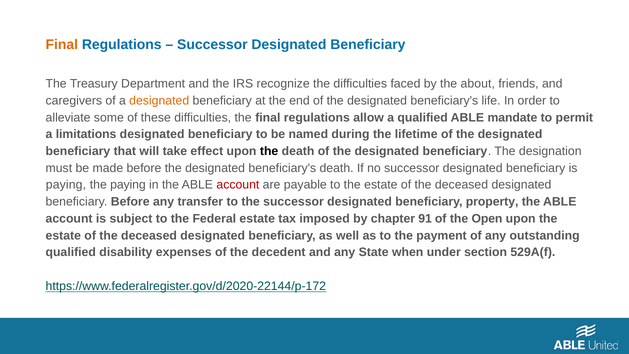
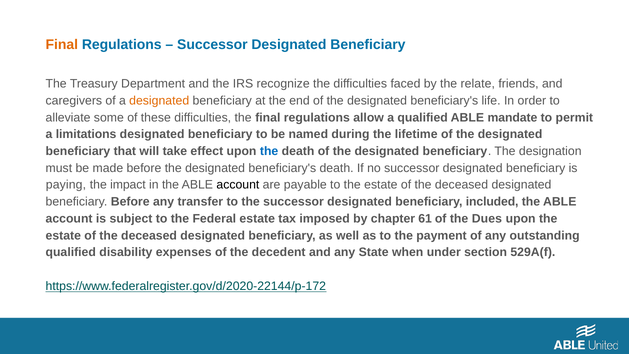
about: about -> relate
the at (269, 151) colour: black -> blue
the paying: paying -> impact
account at (238, 185) colour: red -> black
property: property -> included
91: 91 -> 61
Open: Open -> Dues
